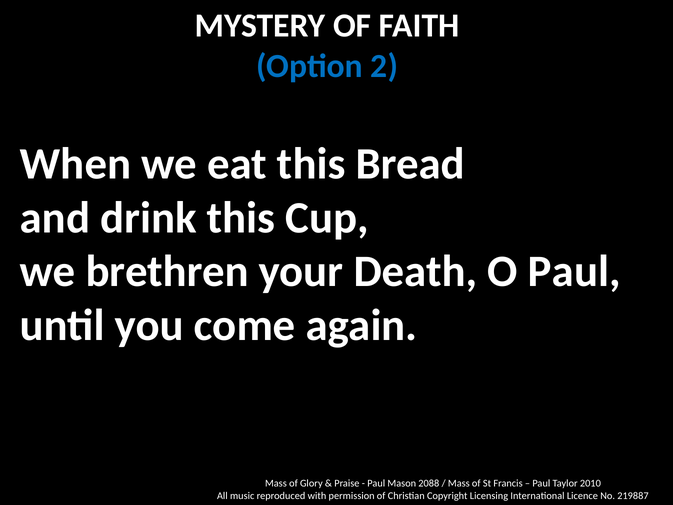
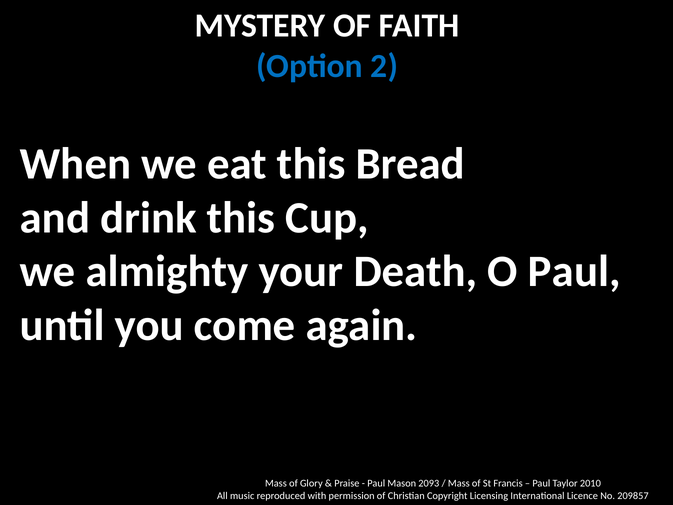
brethren: brethren -> almighty
2088: 2088 -> 2093
219887: 219887 -> 209857
